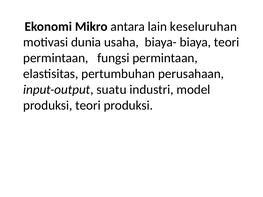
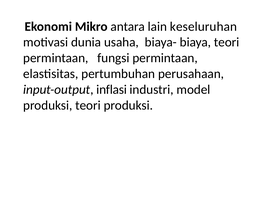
suatu: suatu -> inflasi
